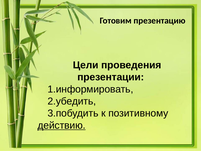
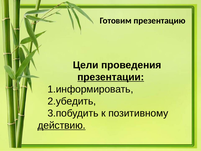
презентации underline: none -> present
